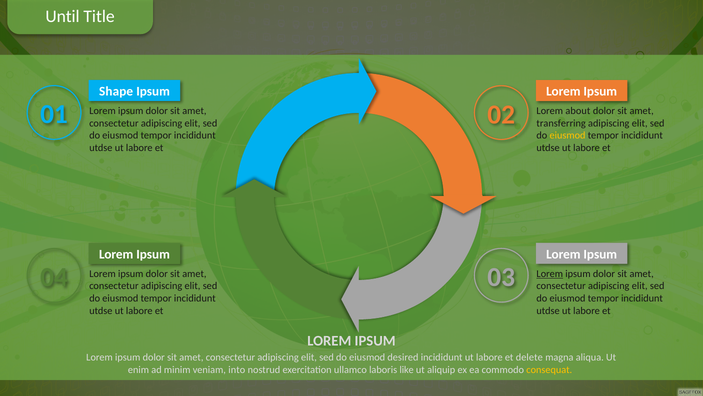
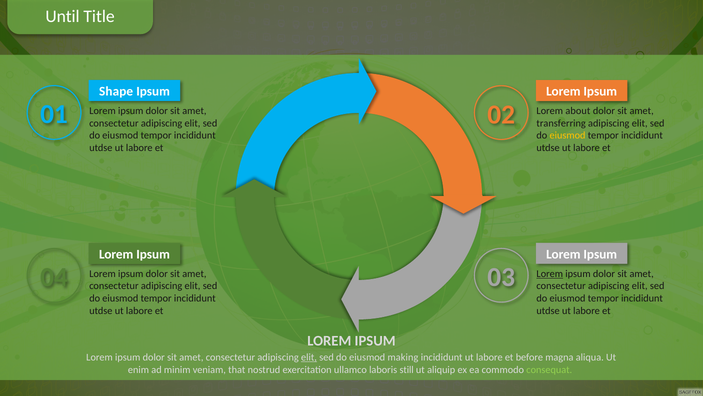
elit at (309, 357) underline: none -> present
desired: desired -> making
delete: delete -> before
into: into -> that
like: like -> still
consequat colour: yellow -> light green
